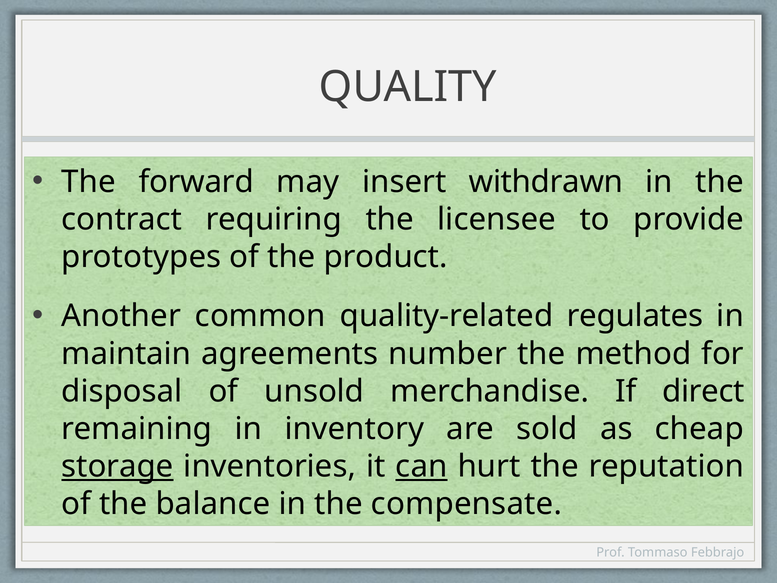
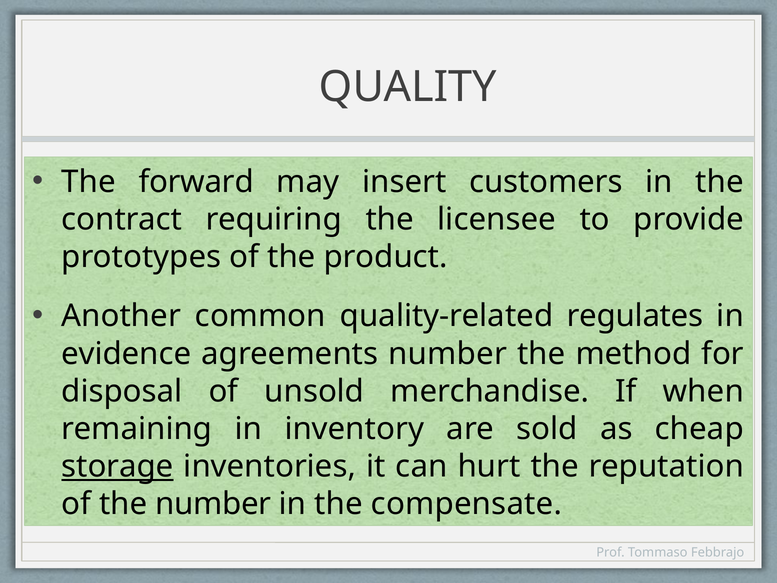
withdrawn: withdrawn -> customers
maintain: maintain -> evidence
direct: direct -> when
can underline: present -> none
the balance: balance -> number
